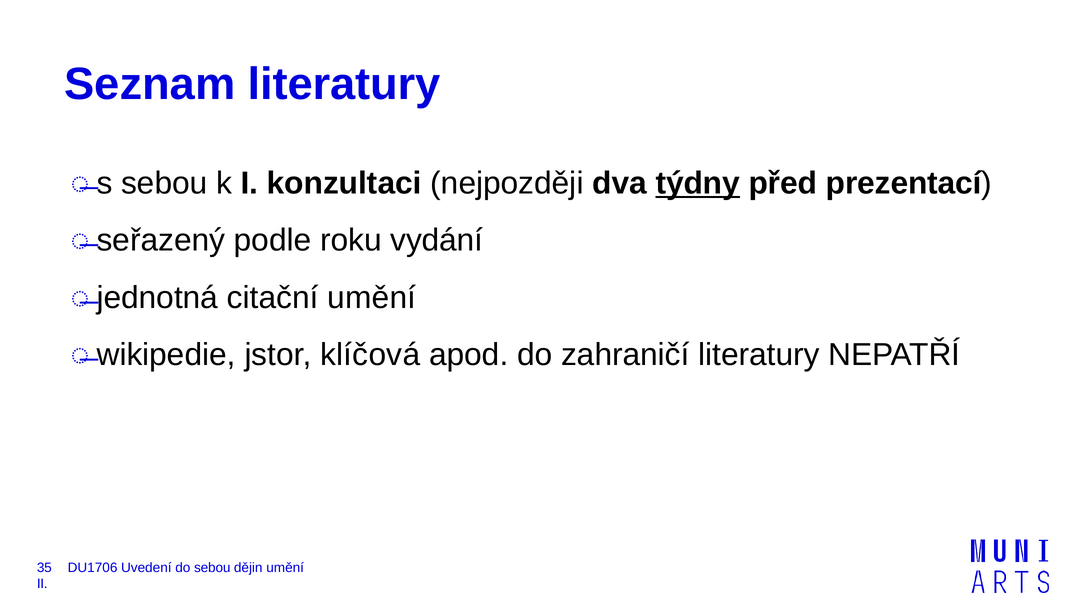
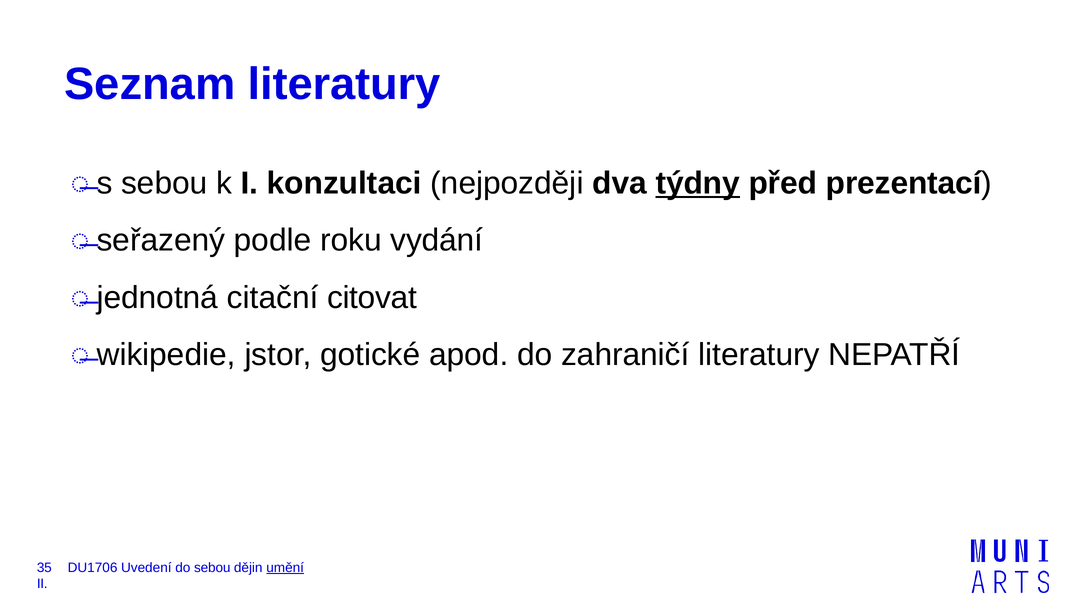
citační umění: umění -> citovat
klíčová: klíčová -> gotické
umění at (285, 568) underline: none -> present
